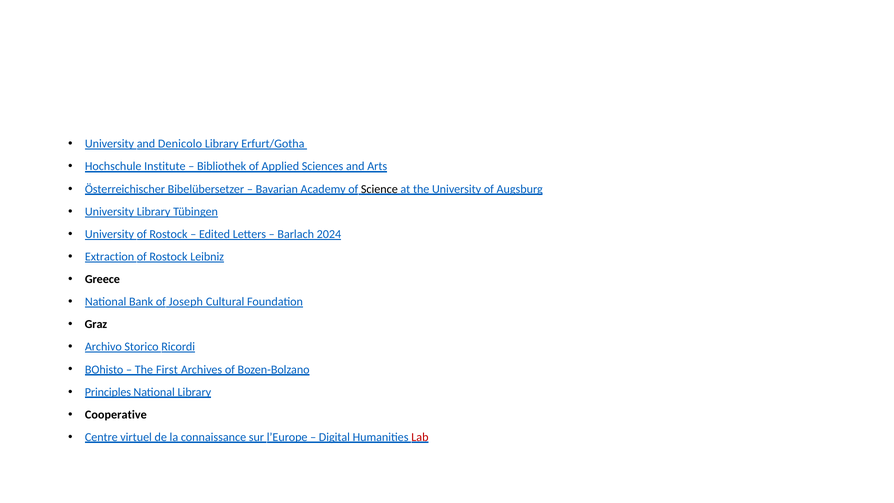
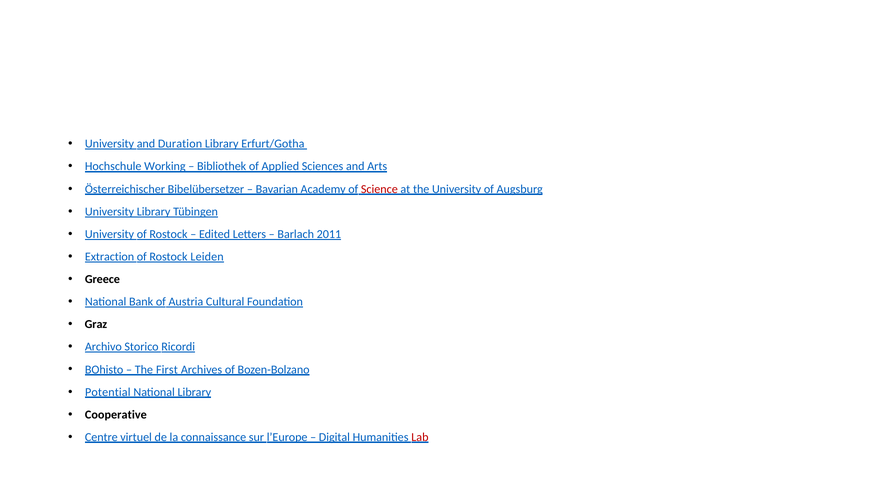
Denicolo: Denicolo -> Duration
Institute: Institute -> Working
Science colour: black -> red
2024: 2024 -> 2011
Leibniz: Leibniz -> Leiden
Joseph: Joseph -> Austria
Principles: Principles -> Potential
